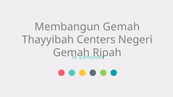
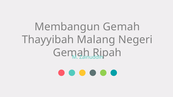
Centers: Centers -> Malang
